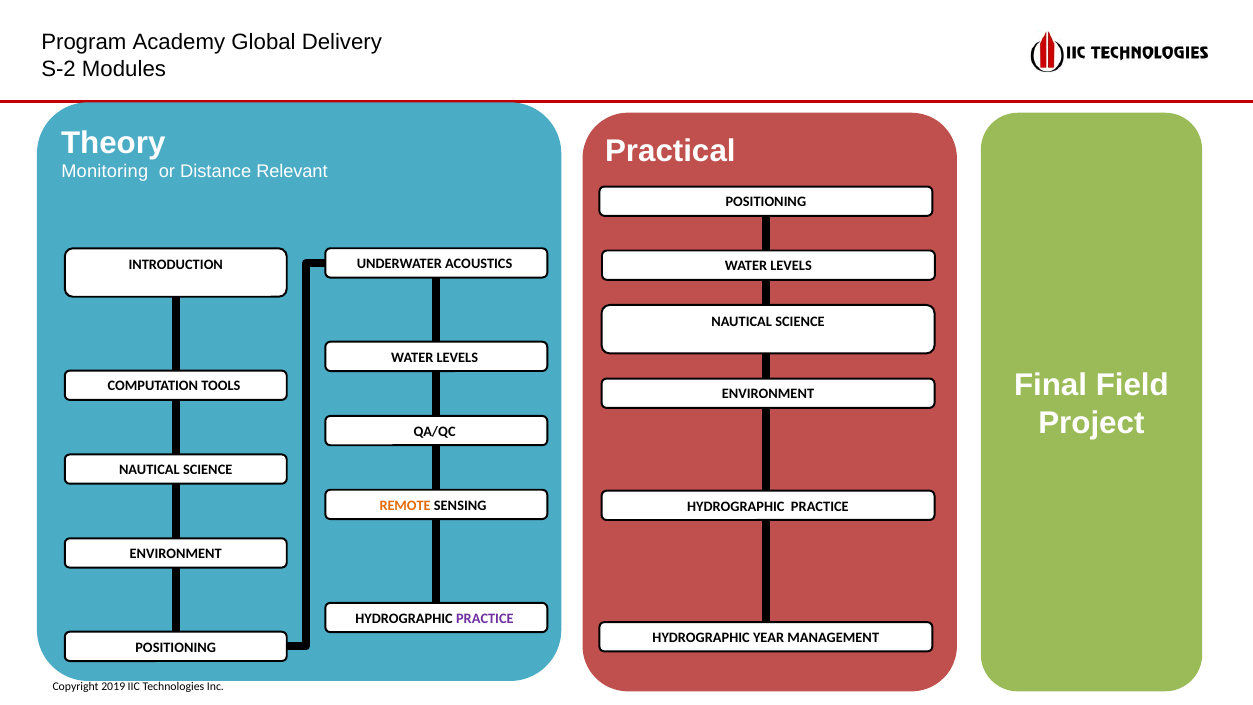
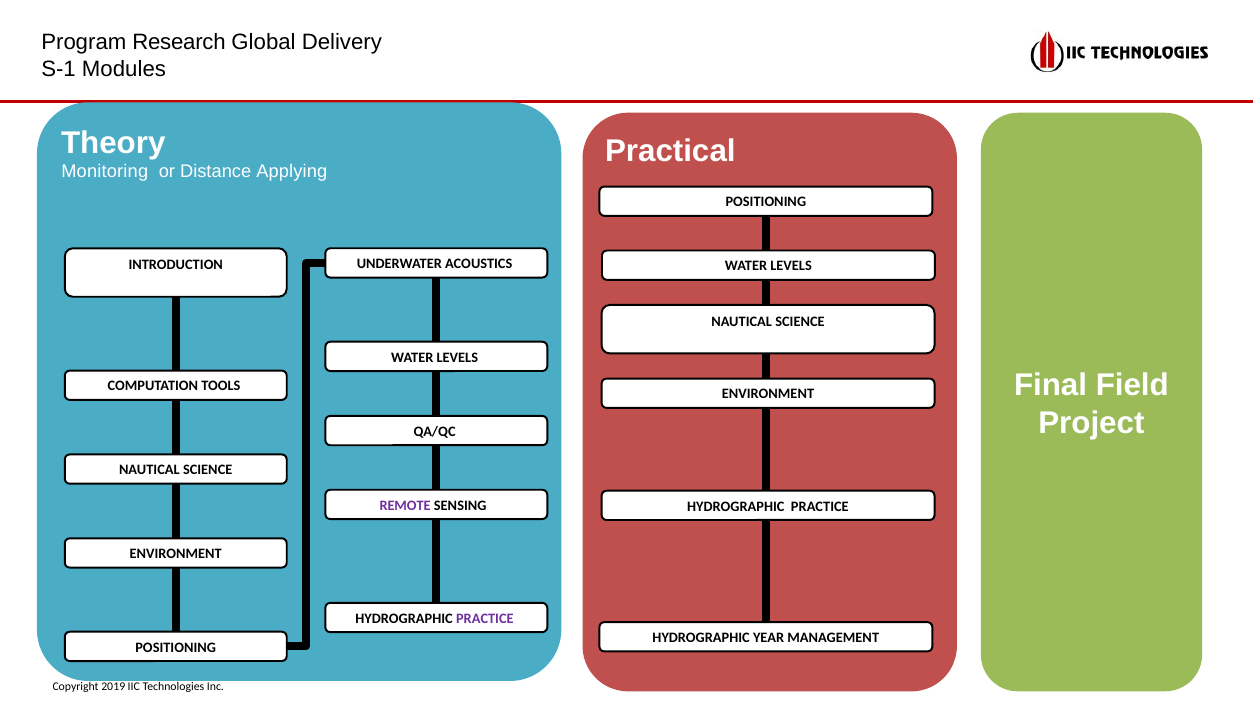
Academy: Academy -> Research
S-2: S-2 -> S-1
Relevant: Relevant -> Applying
REMOTE colour: orange -> purple
